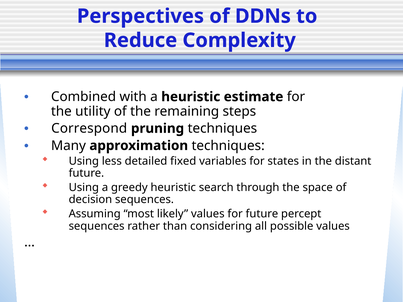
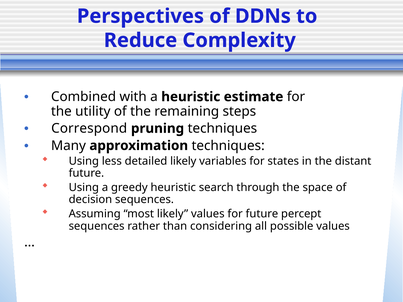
detailed fixed: fixed -> likely
